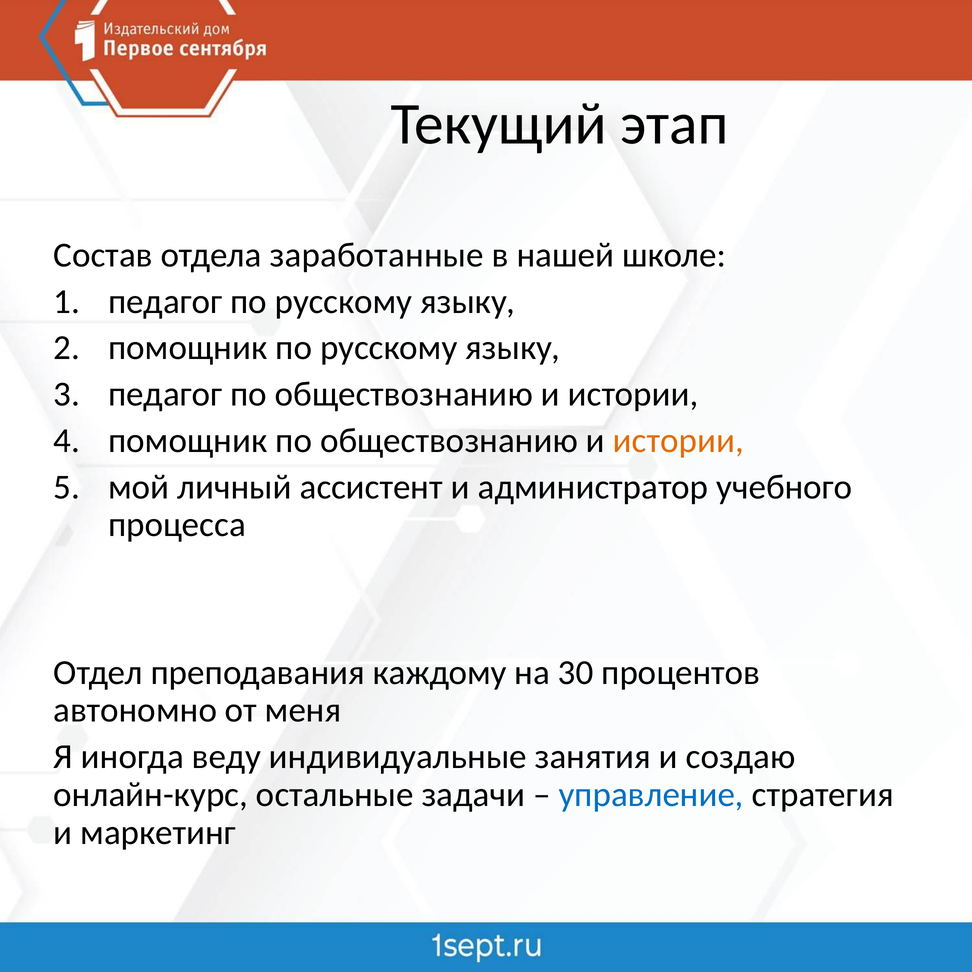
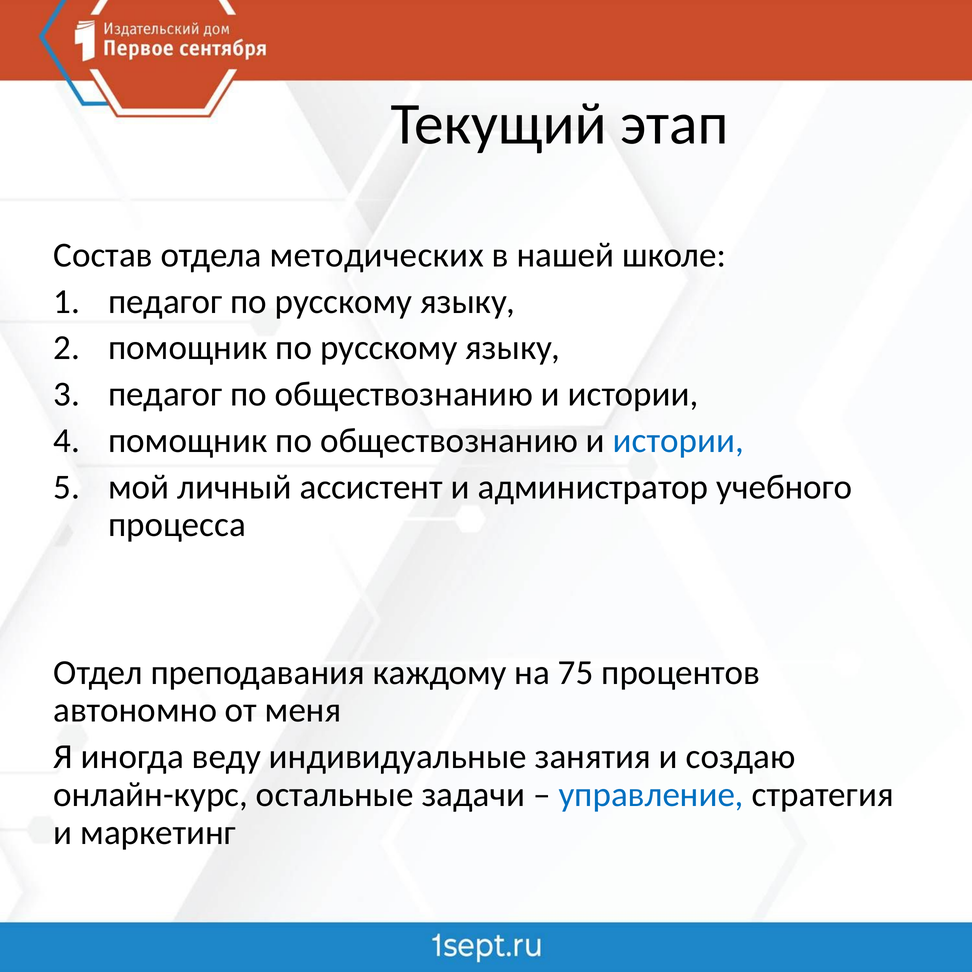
заработанные: заработанные -> методических
истории at (678, 441) colour: orange -> blue
30: 30 -> 75
